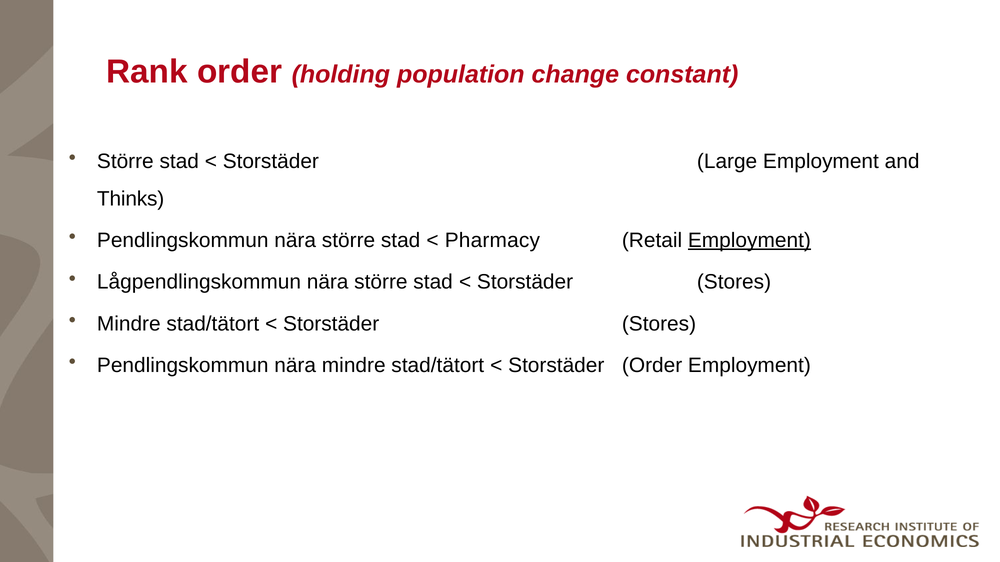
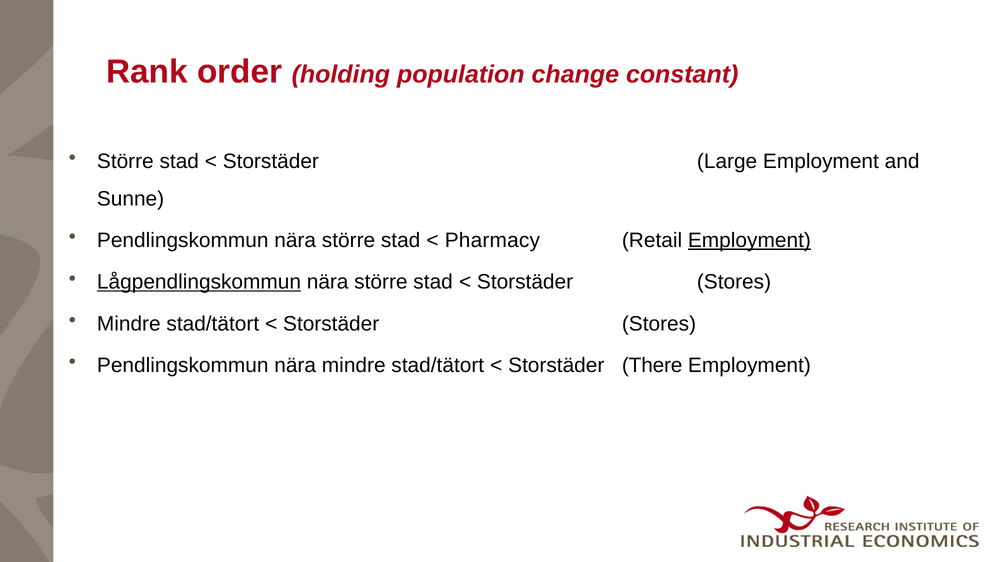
Thinks: Thinks -> Sunne
Lågpendlingskommun underline: none -> present
Storstäder Order: Order -> There
